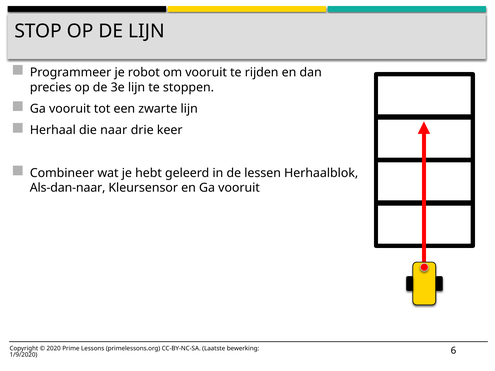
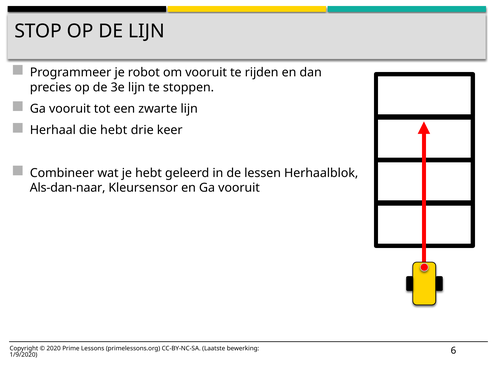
die naar: naar -> hebt
